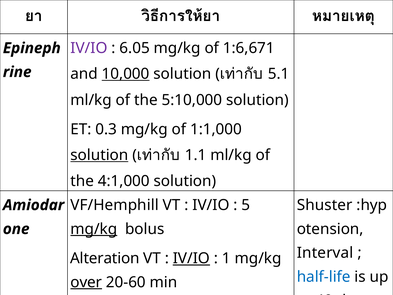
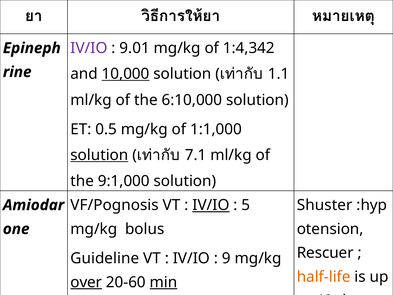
6.05: 6.05 -> 9.01
1:6,671: 1:6,671 -> 1:4,342
5.1: 5.1 -> 1.1
5:10,000: 5:10,000 -> 6:10,000
0.3: 0.3 -> 0.5
1.1: 1.1 -> 7.1
4:1,000: 4:1,000 -> 9:1,000
VF/Hemphill: VF/Hemphill -> VF/Pognosis
IV/IO at (211, 205) underline: none -> present
mg/kg at (94, 229) underline: present -> none
Interval: Interval -> Rescuer
Alteration: Alteration -> Guideline
IV/IO at (191, 258) underline: present -> none
1: 1 -> 9
half-life colour: blue -> orange
min underline: none -> present
